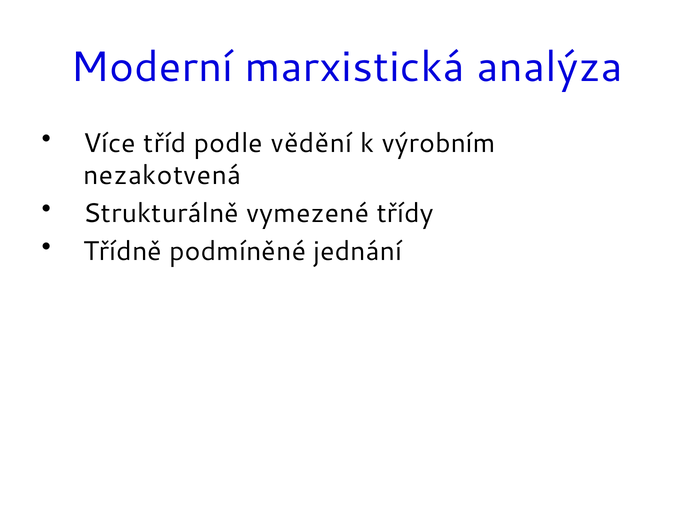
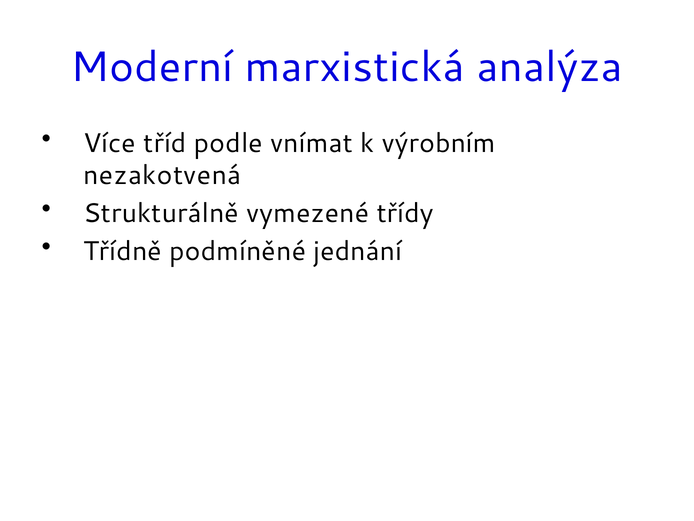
vědění: vědění -> vnímat
